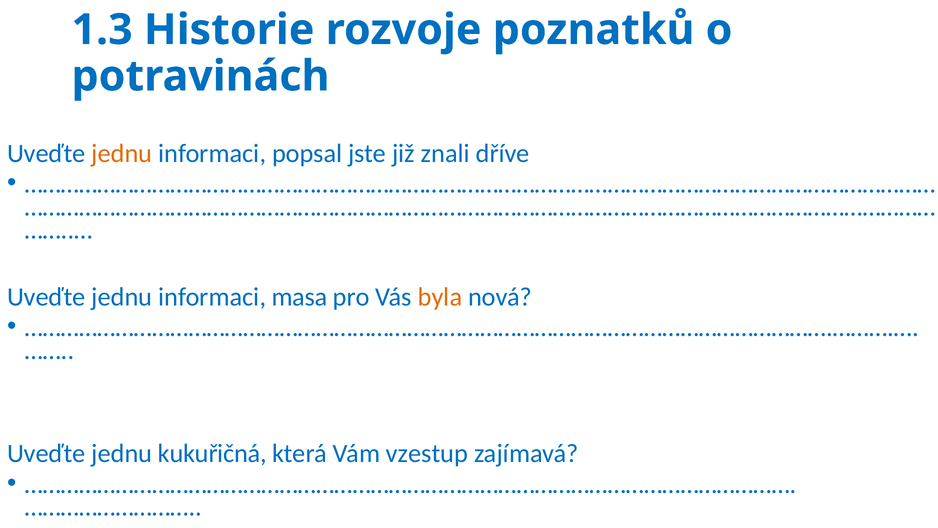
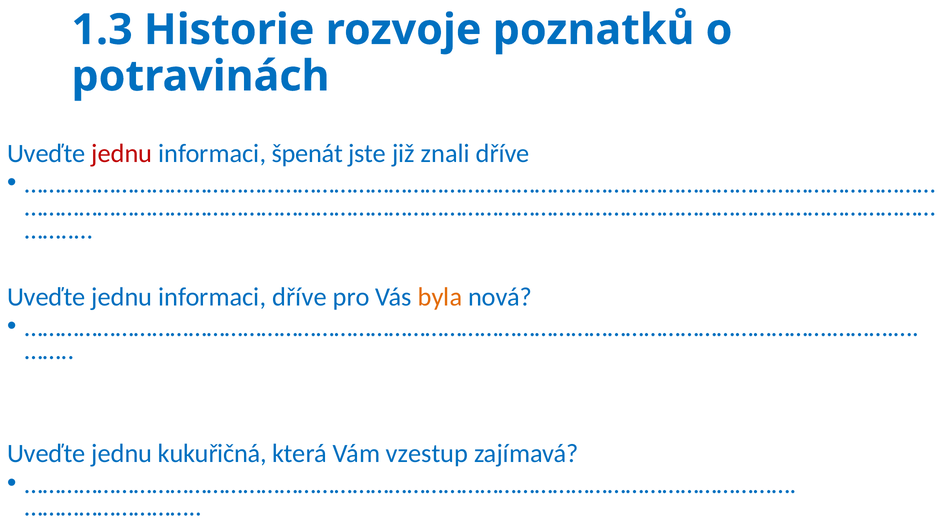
jednu at (122, 154) colour: orange -> red
popsal: popsal -> špenát
informaci masa: masa -> dříve
